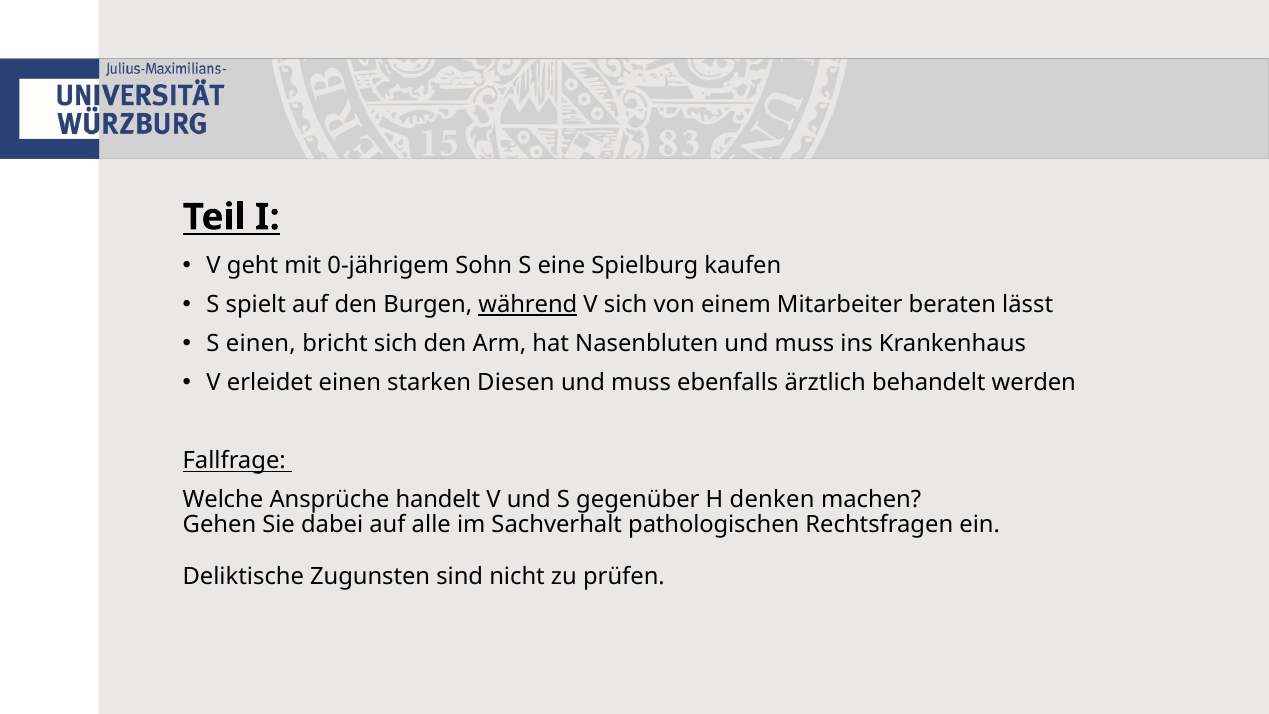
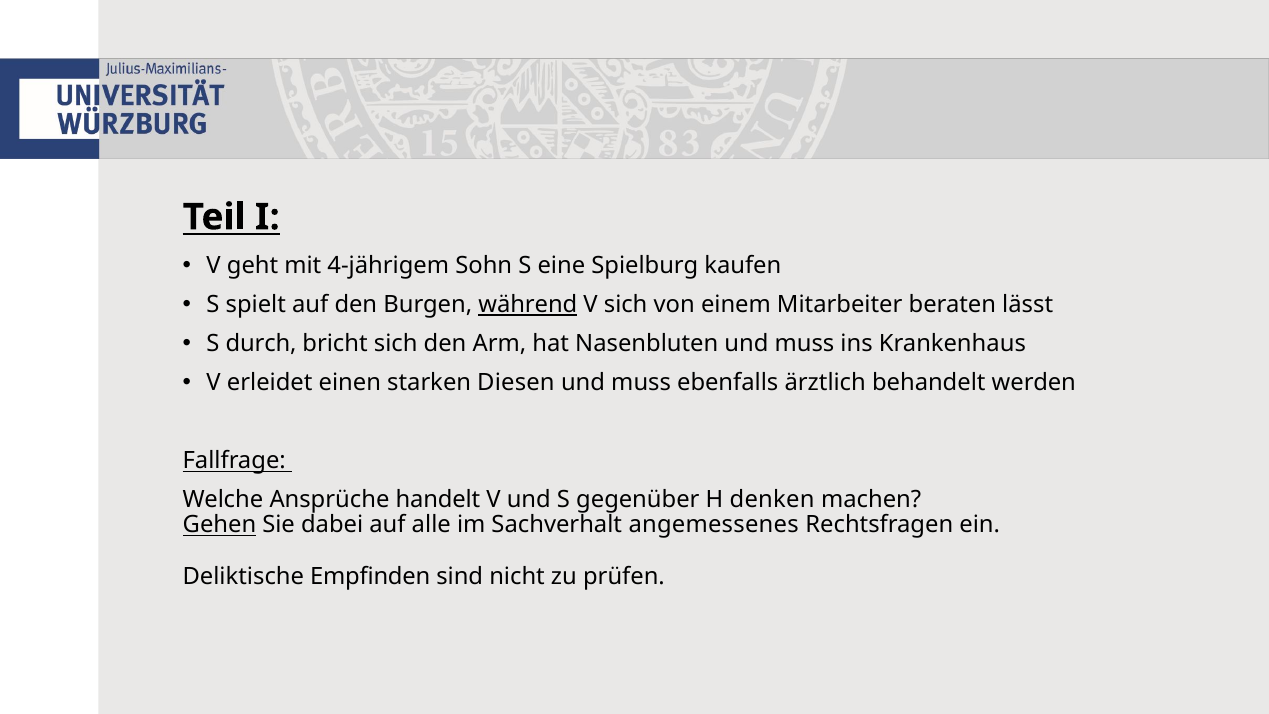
0-jährigem: 0-jährigem -> 4-jährigem
S einen: einen -> durch
Gehen underline: none -> present
pathologischen: pathologischen -> angemessenes
Zugunsten: Zugunsten -> Empfinden
